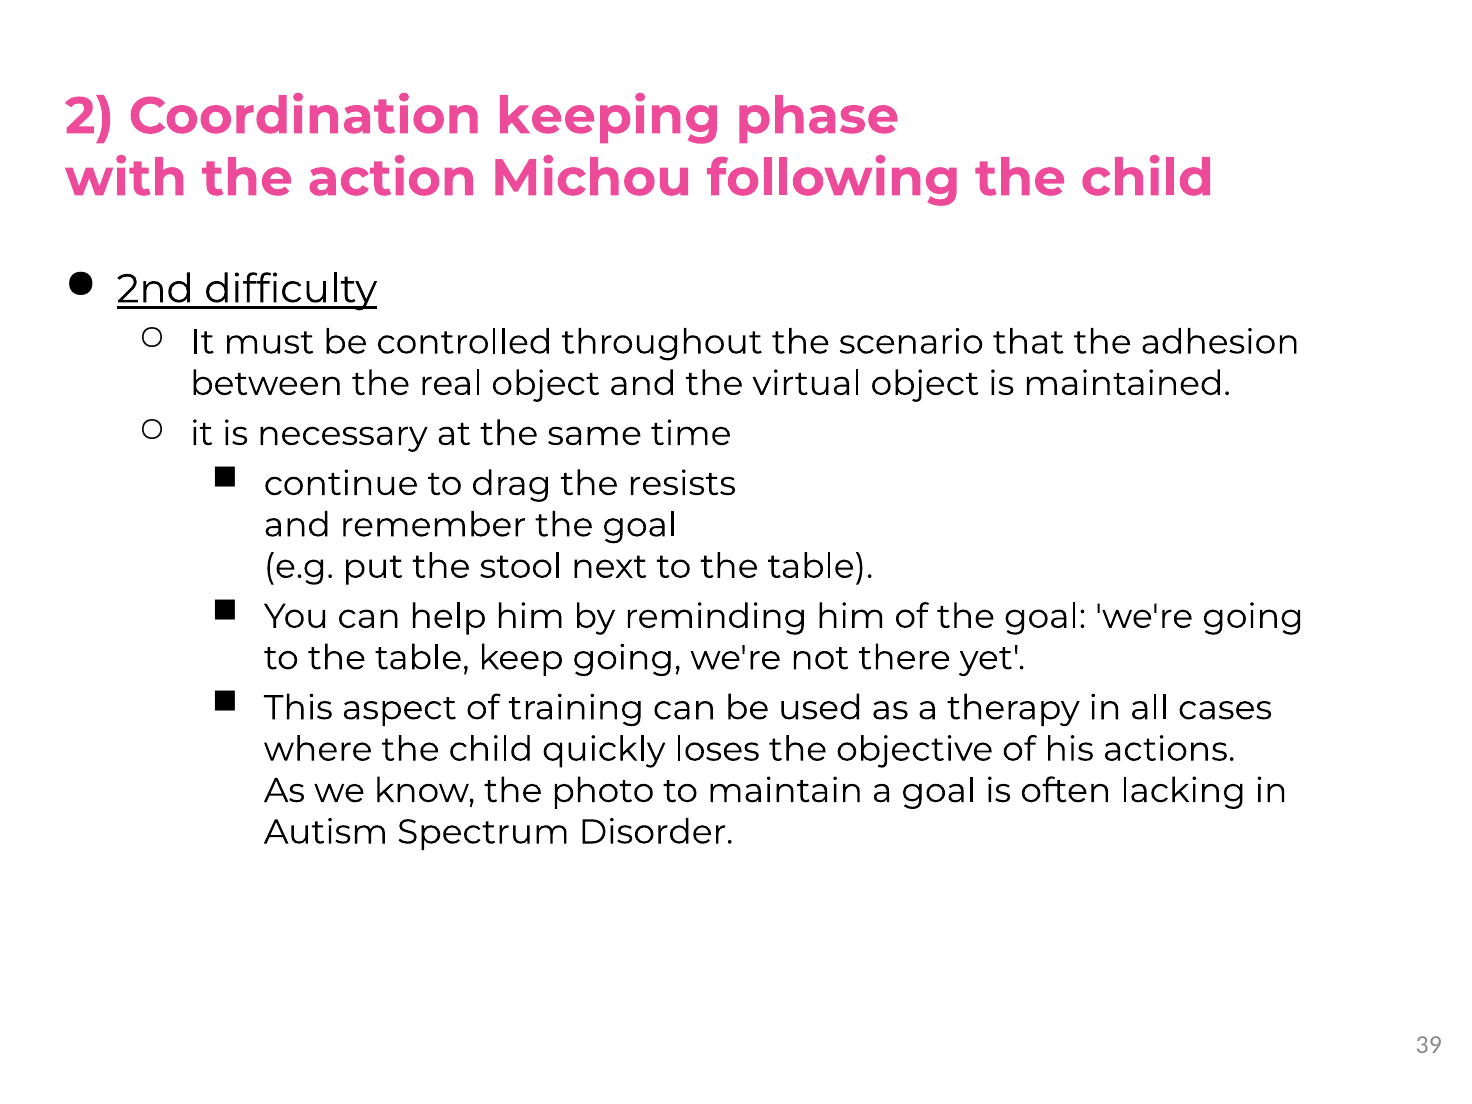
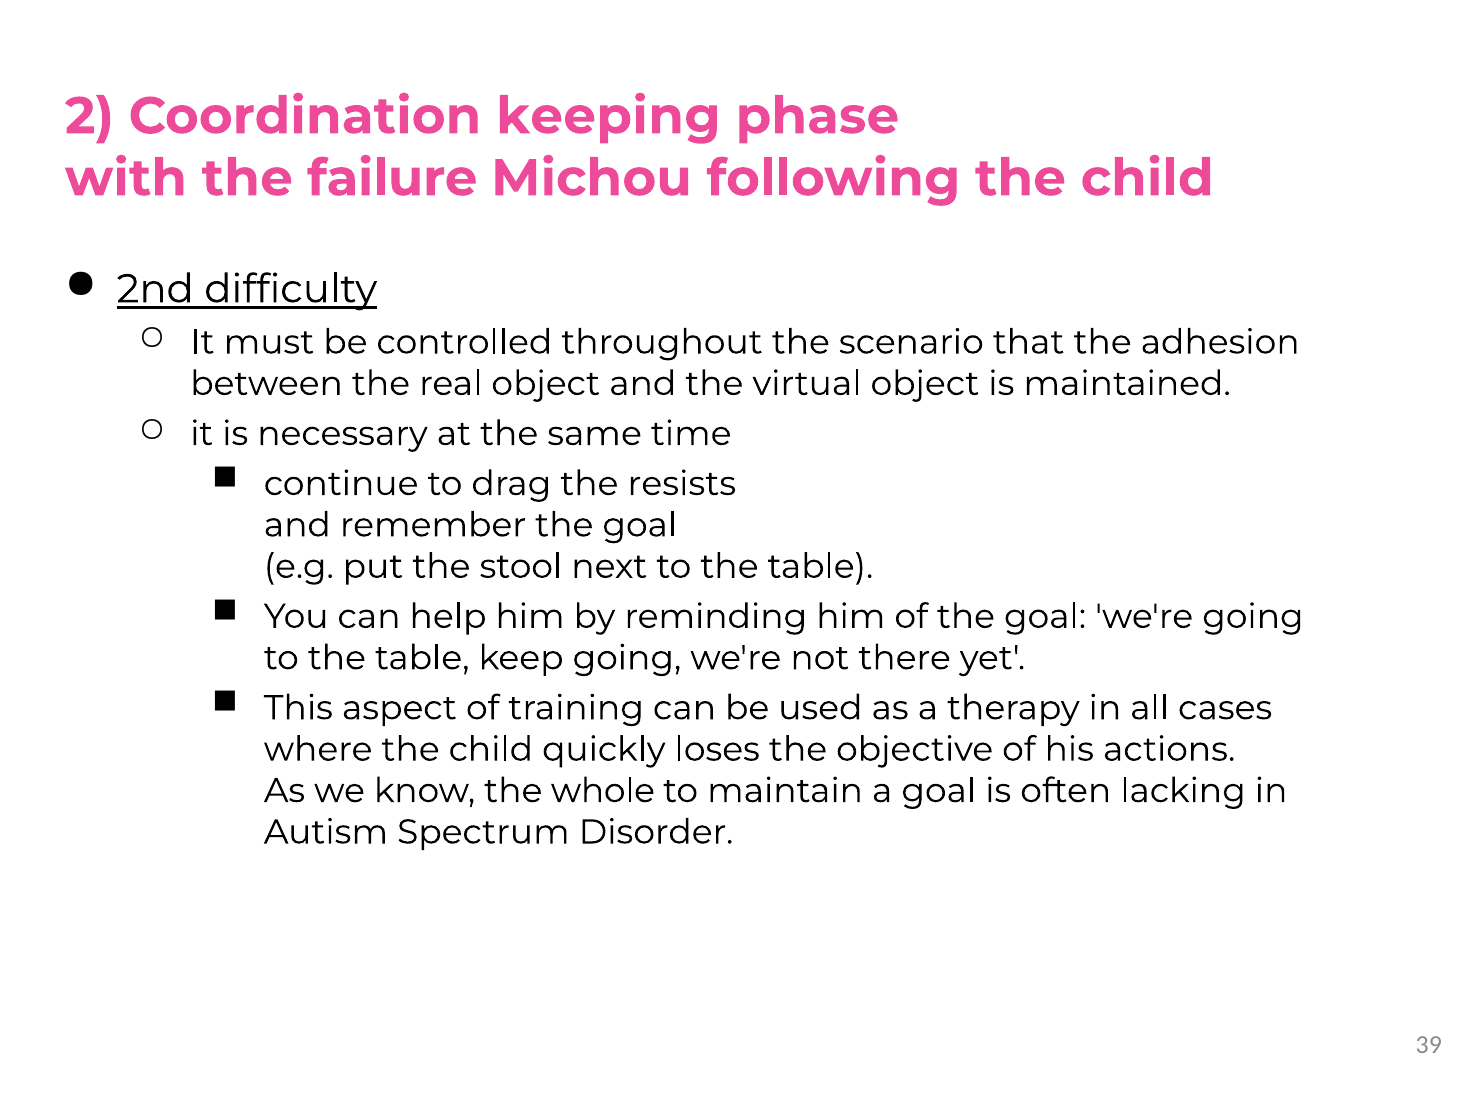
action: action -> failure
photo: photo -> whole
